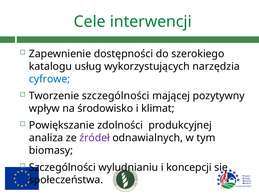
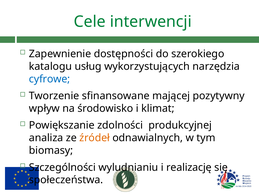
Tworzenie szczególności: szczególności -> sfinansowane
źródeł colour: purple -> orange
koncepcji: koncepcji -> realizację
